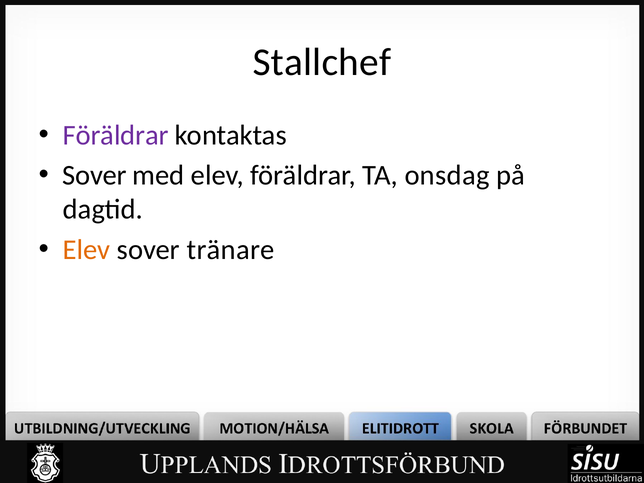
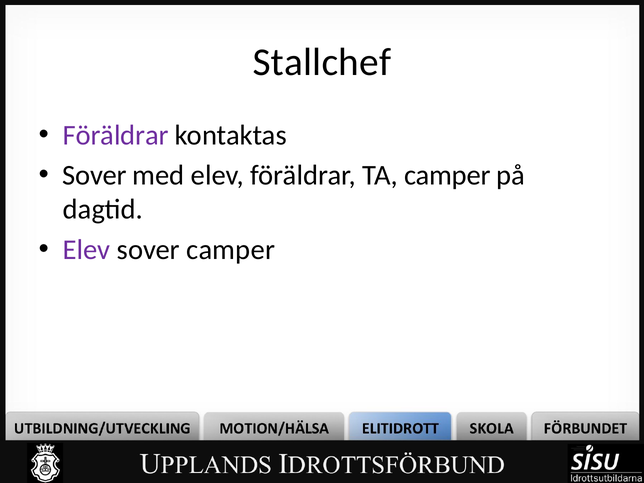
TA onsdag: onsdag -> camper
Elev at (87, 250) colour: orange -> purple
sover tränare: tränare -> camper
